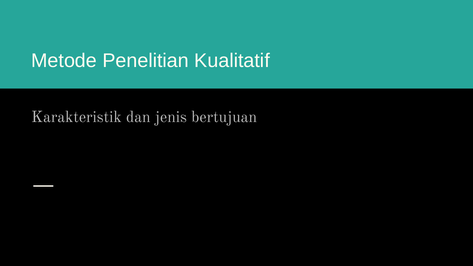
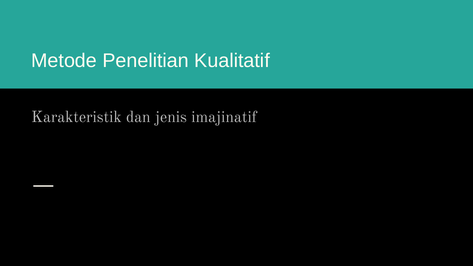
bertujuan: bertujuan -> imajinatif
